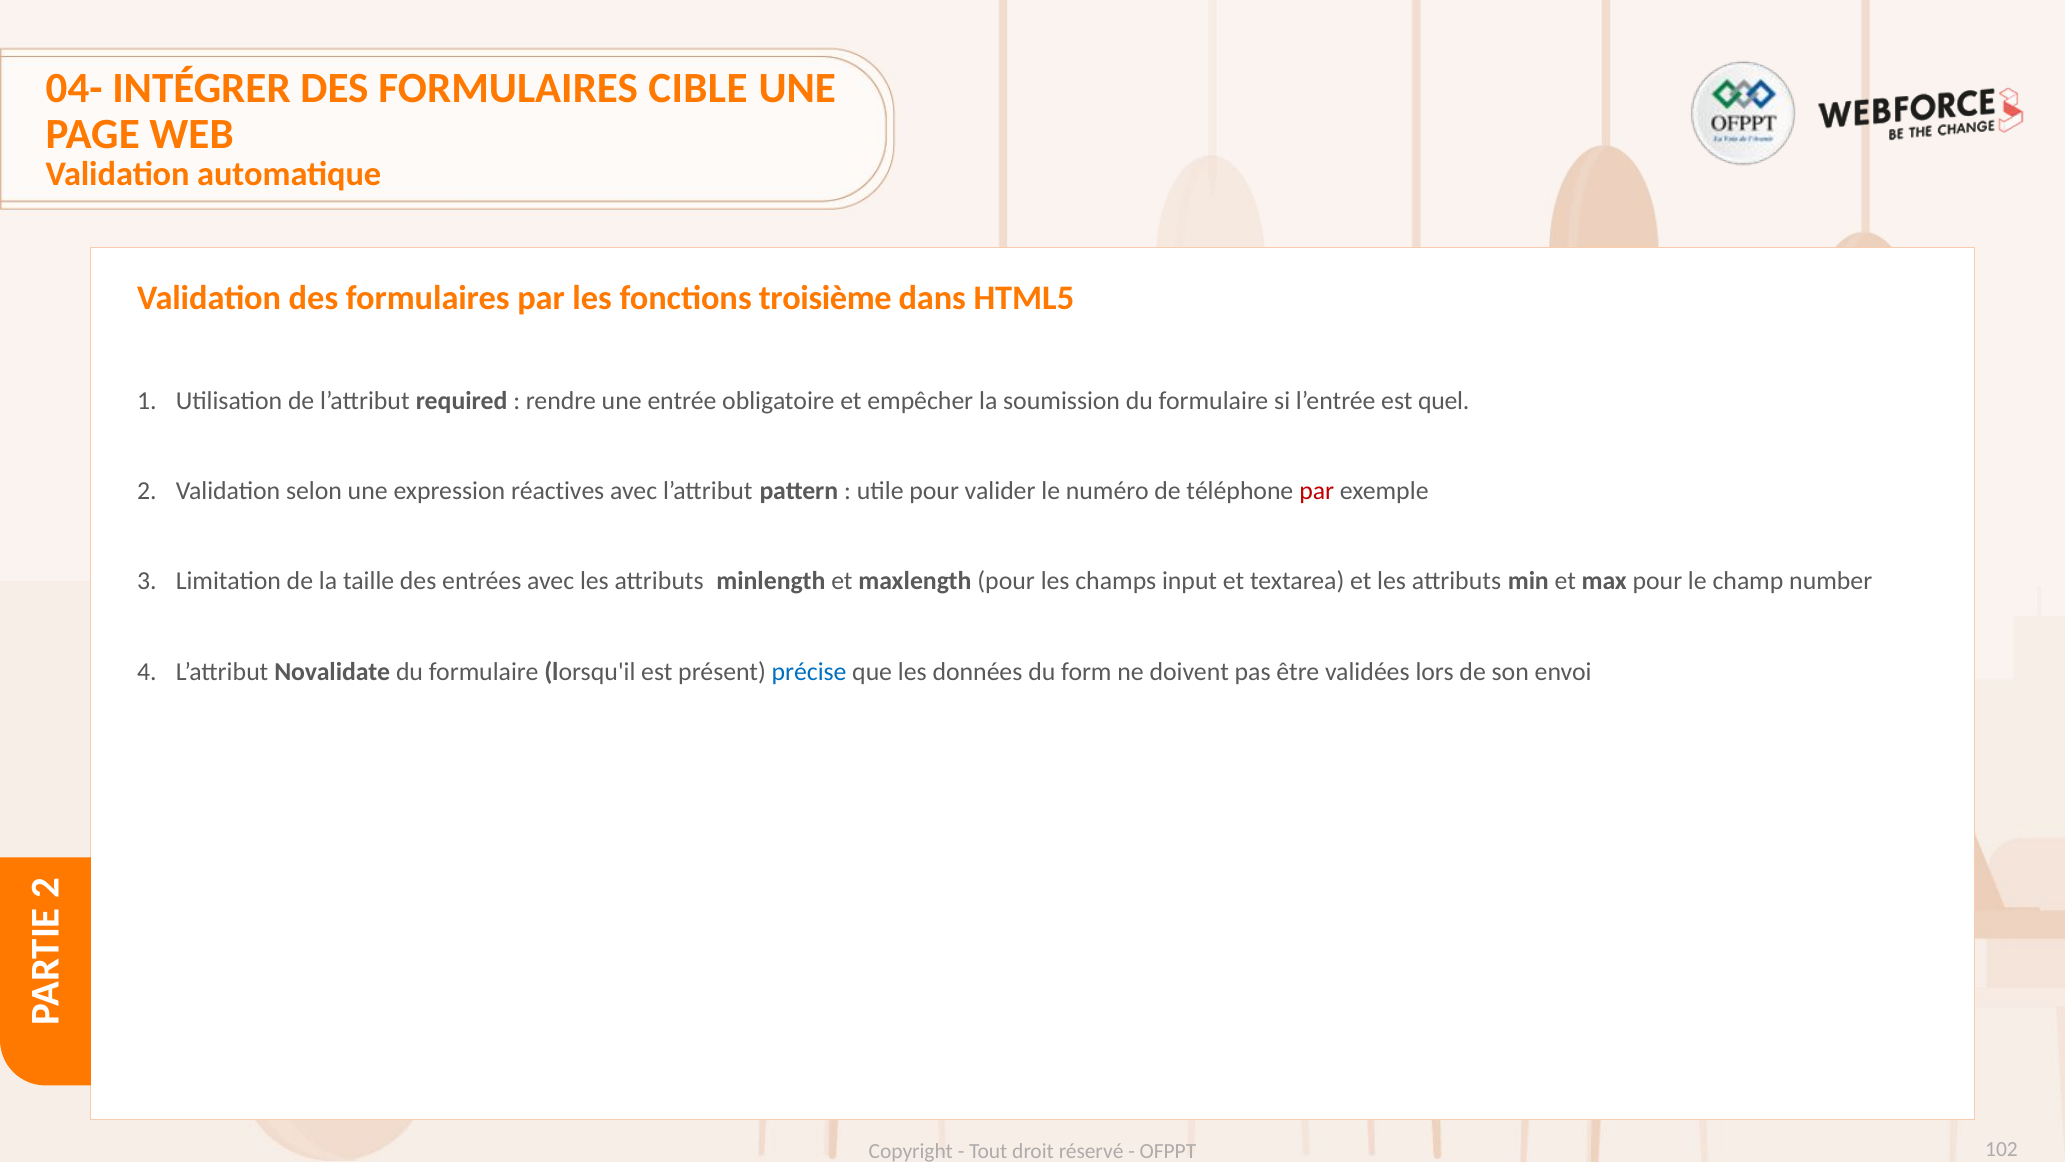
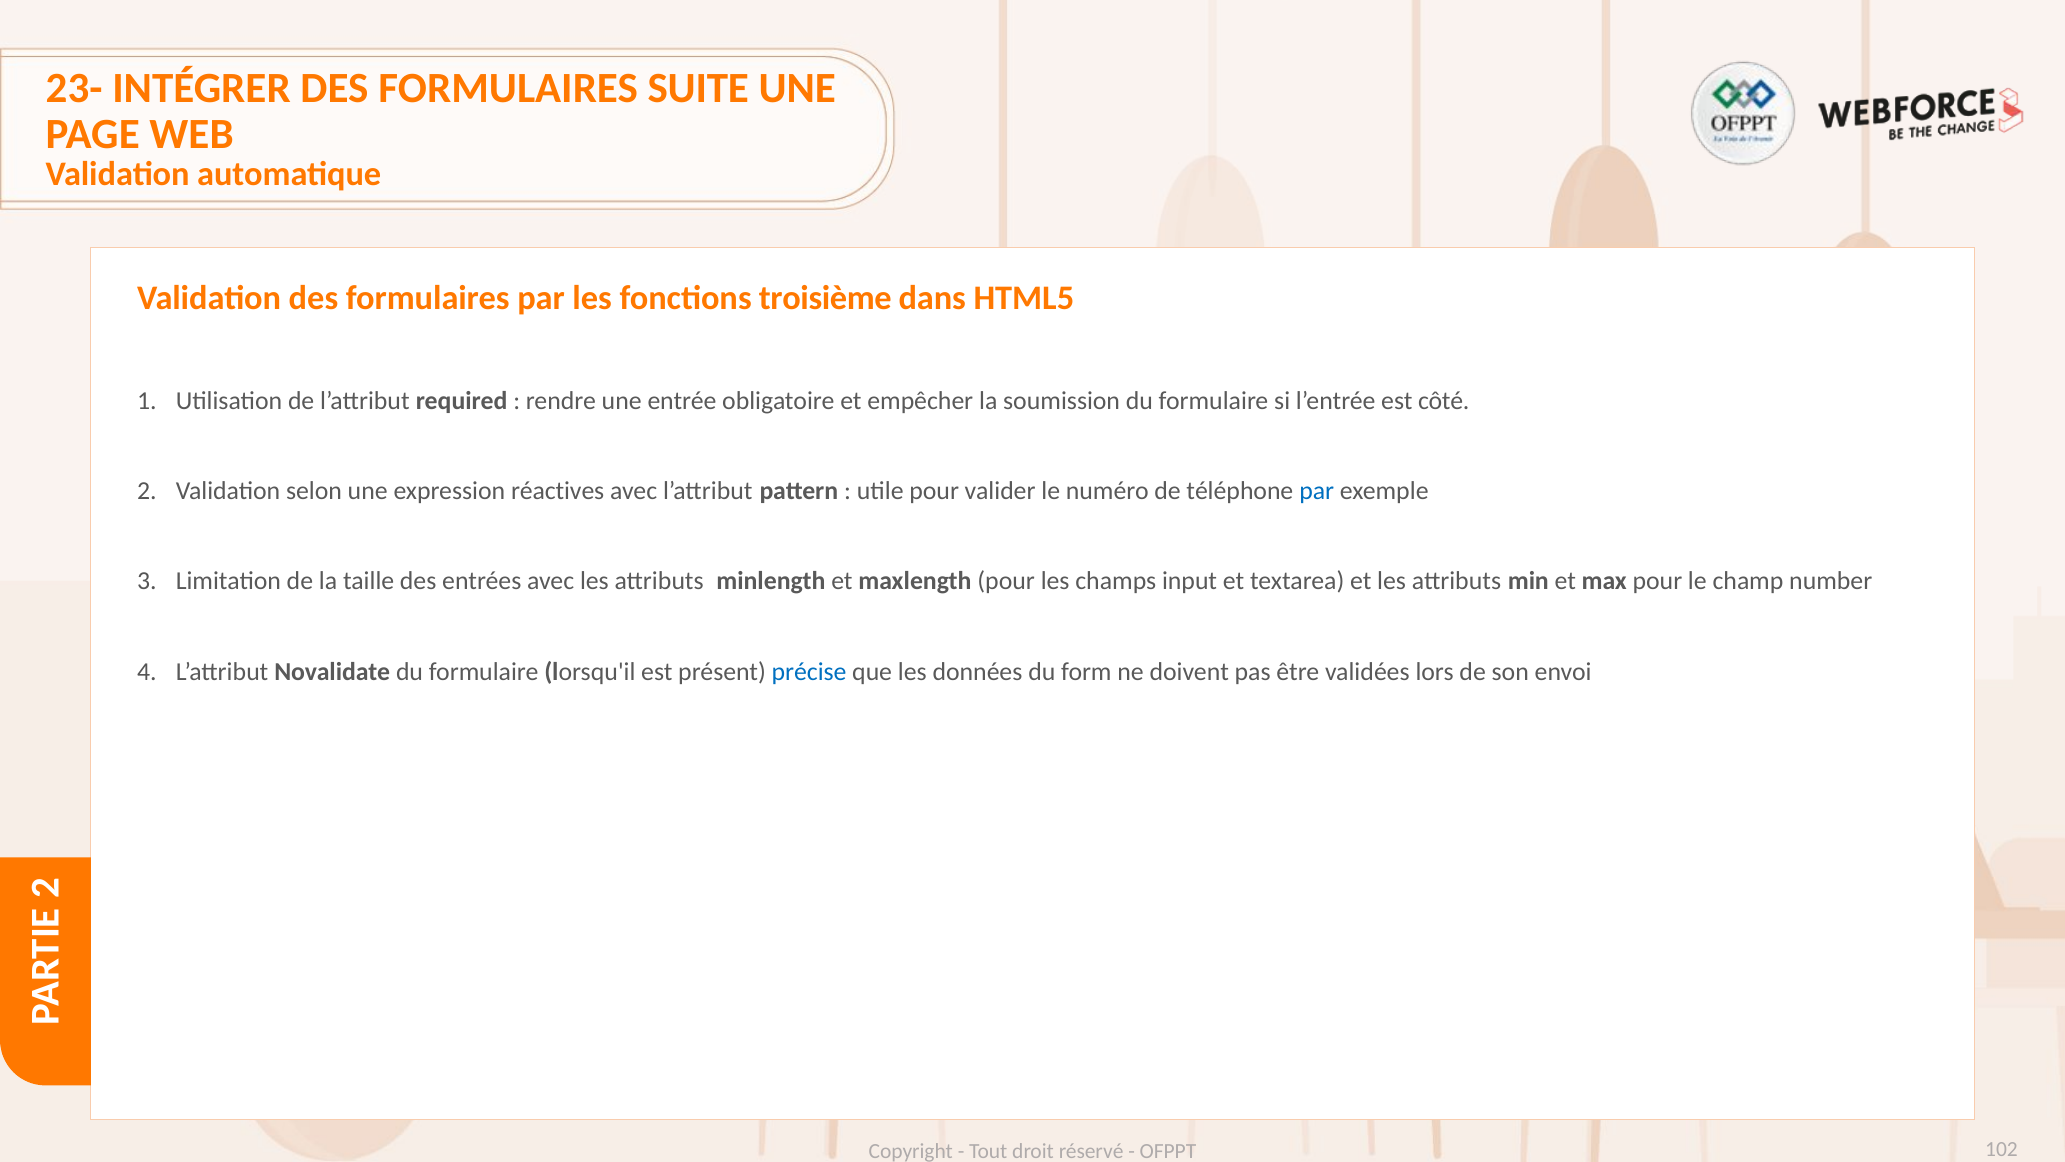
04-: 04- -> 23-
CIBLE: CIBLE -> SUITE
quel: quel -> côté
par at (1317, 491) colour: red -> blue
